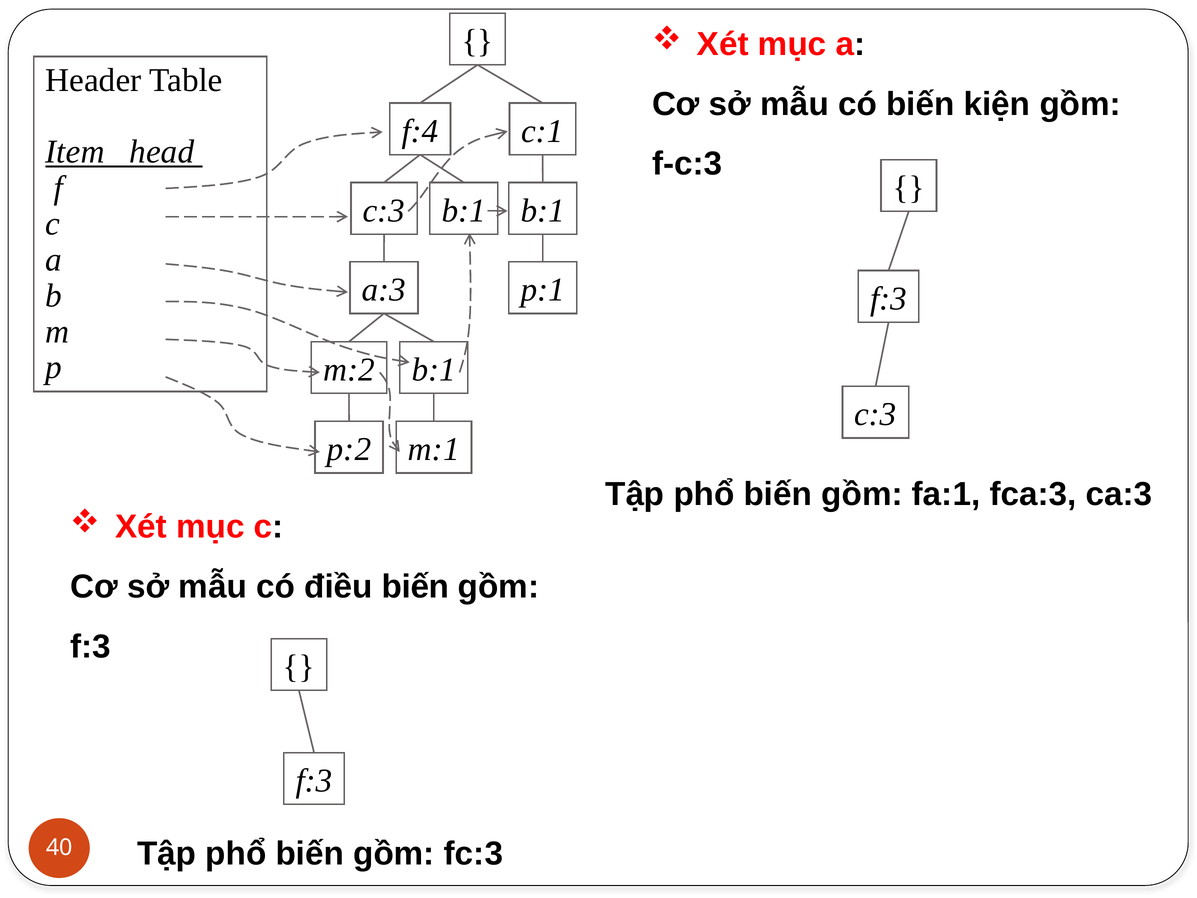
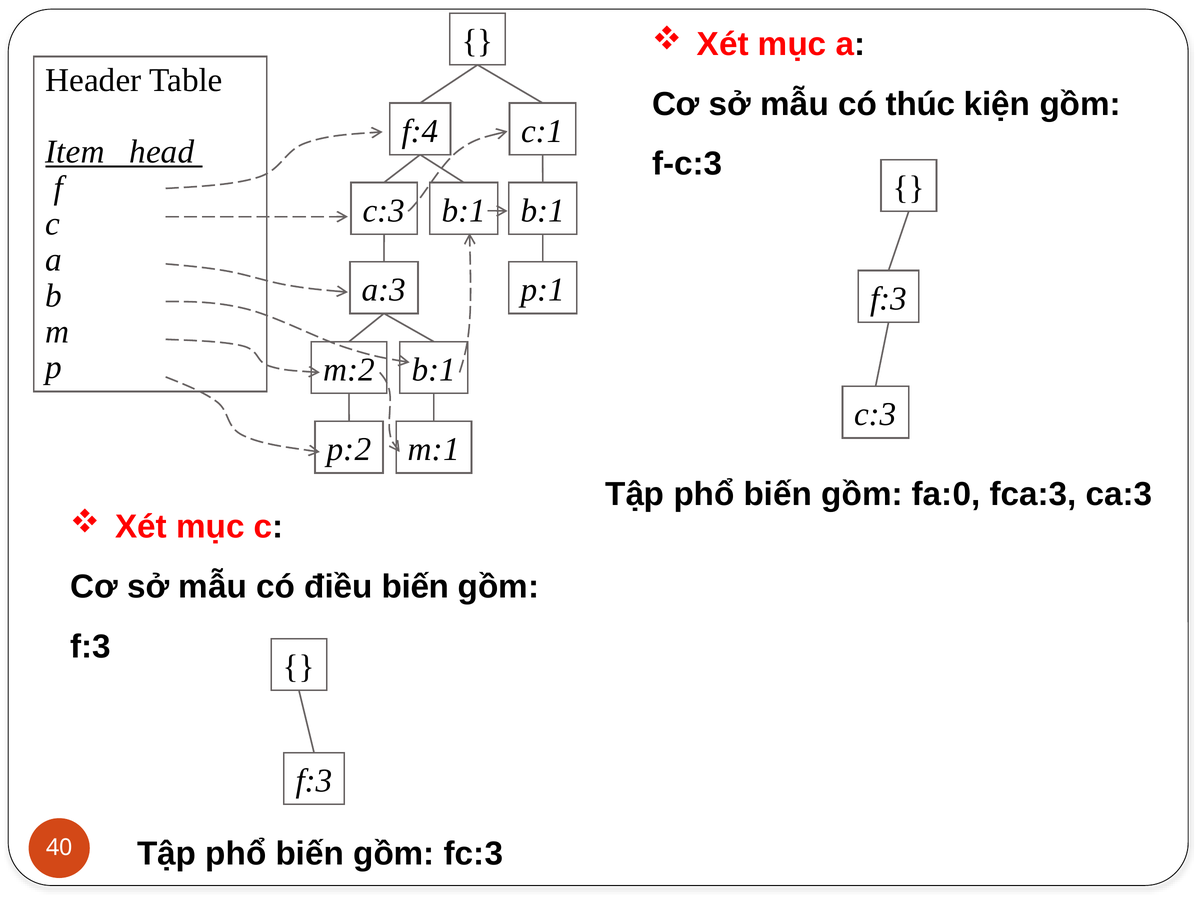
có biến: biến -> thúc
fa:1: fa:1 -> fa:0
